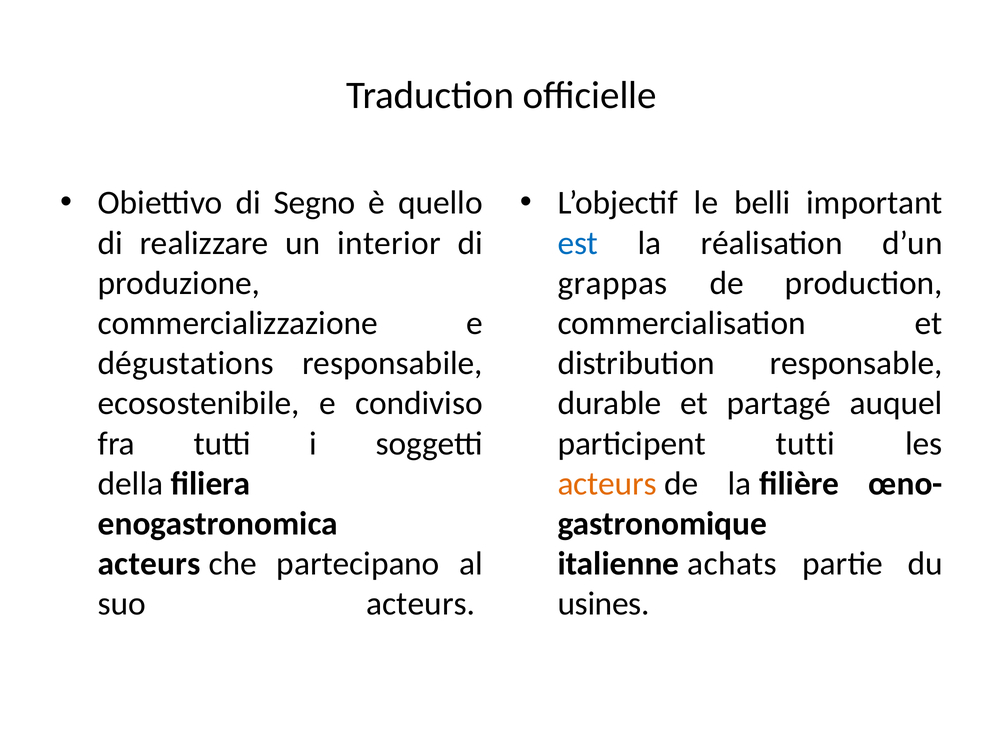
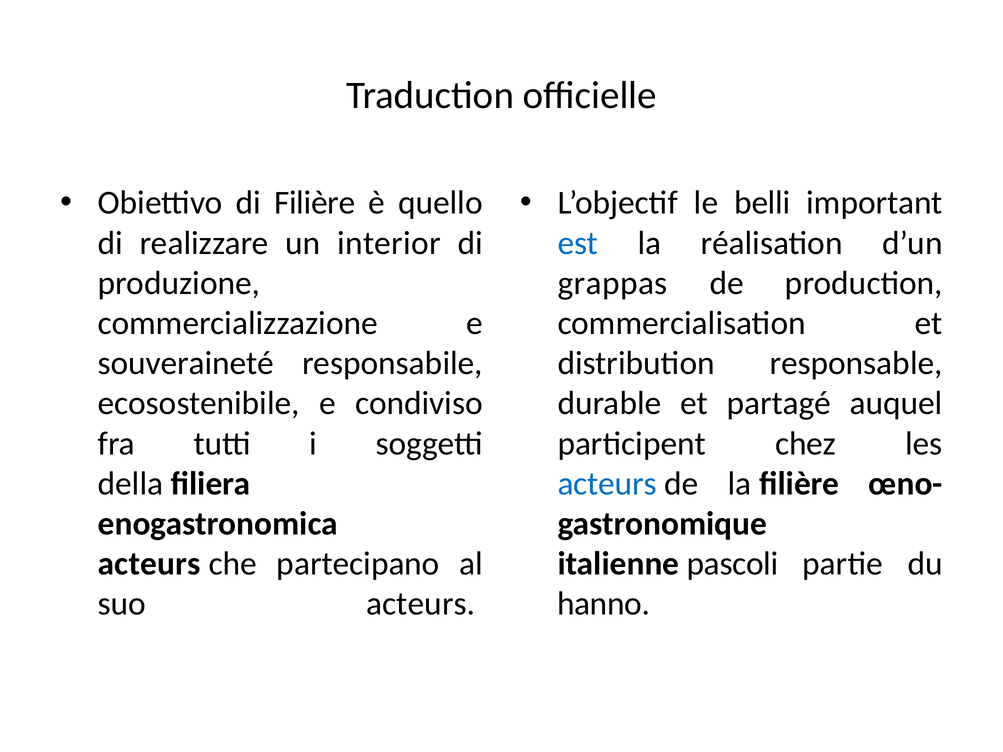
di Segno: Segno -> Filière
dégustations: dégustations -> souveraineté
participent tutti: tutti -> chez
acteurs at (607, 484) colour: orange -> blue
achats: achats -> pascoli
usines: usines -> hanno
